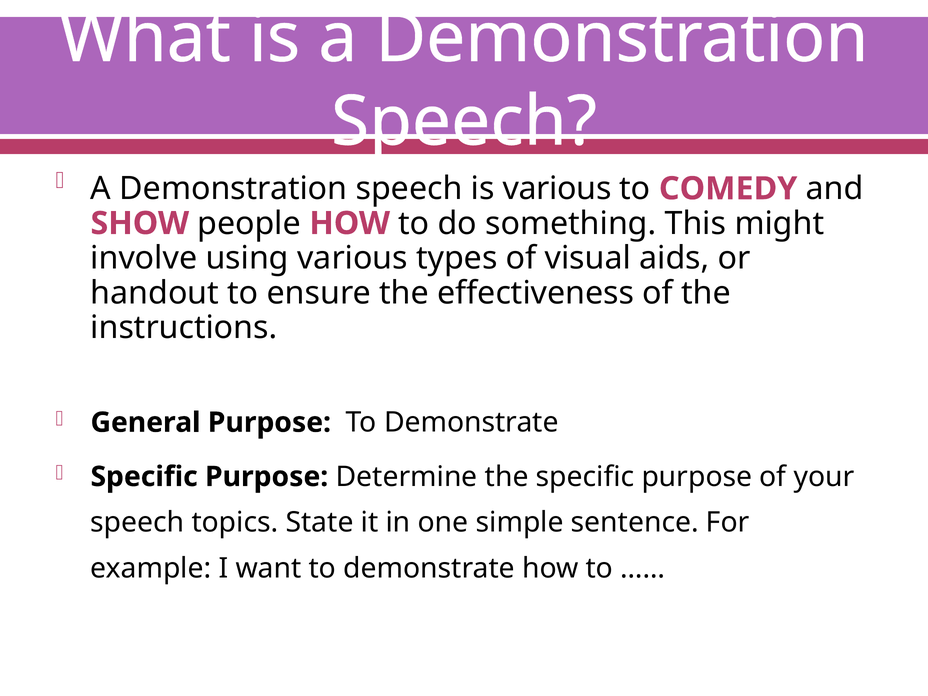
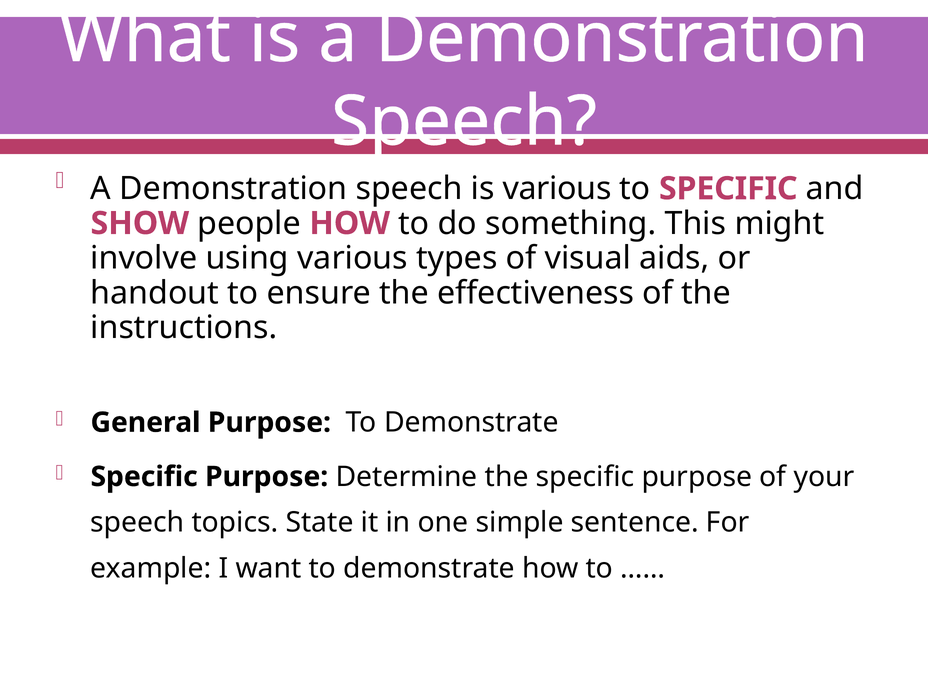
to COMEDY: COMEDY -> SPECIFIC
